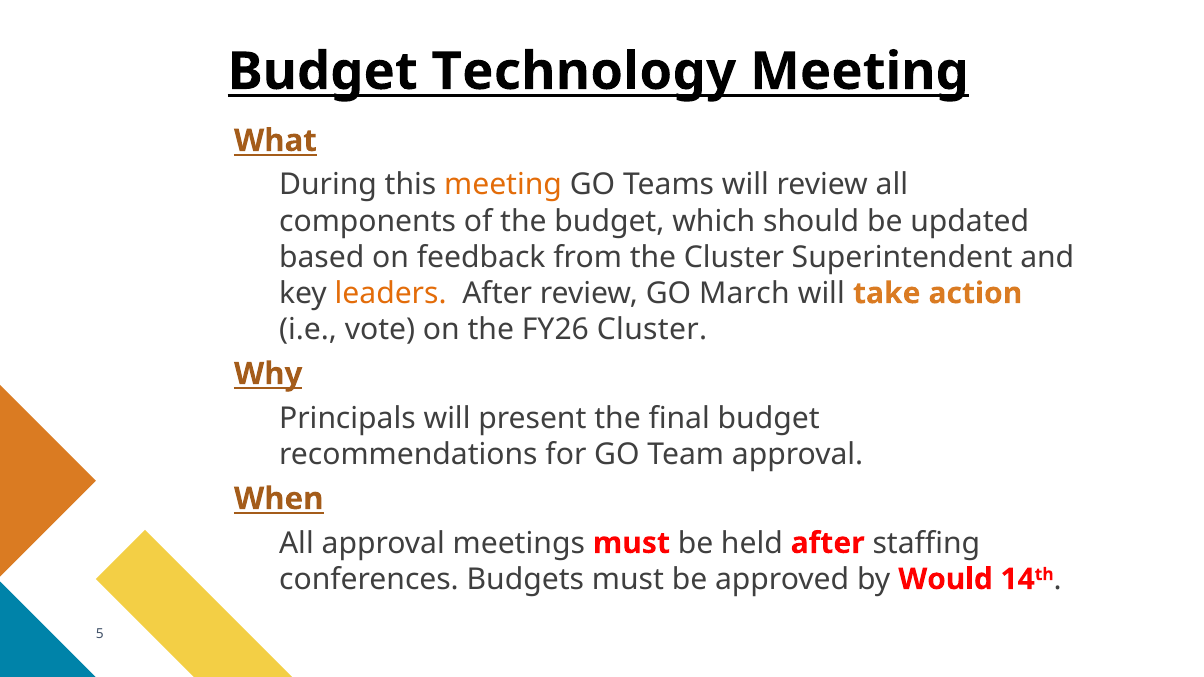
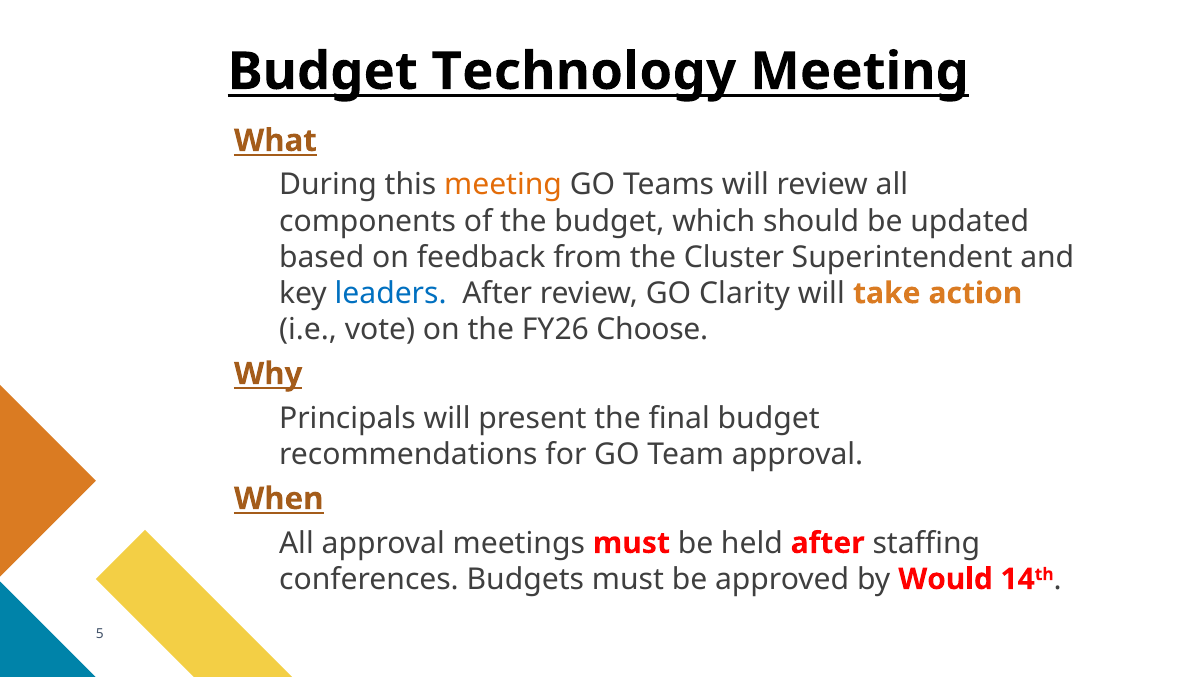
leaders colour: orange -> blue
March: March -> Clarity
FY26 Cluster: Cluster -> Choose
